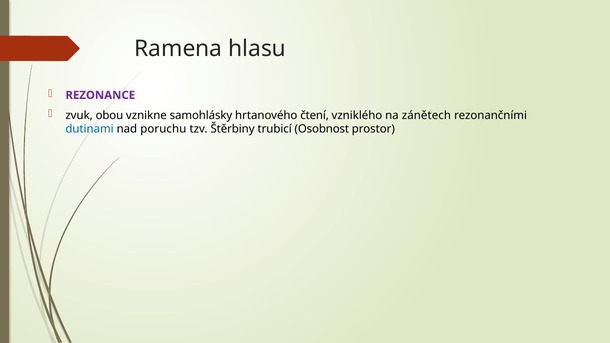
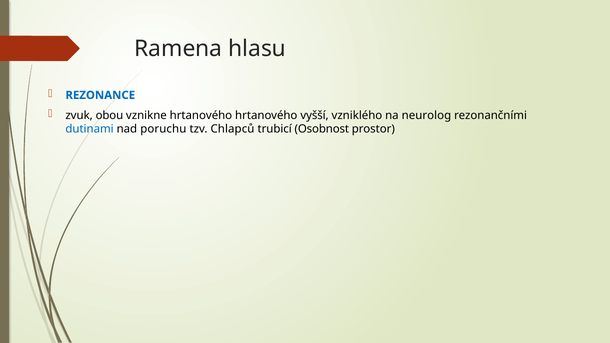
REZONANCE colour: purple -> blue
vznikne samohlásky: samohlásky -> hrtanového
čtení: čtení -> vyšší
zánětech: zánětech -> neurolog
Štěrbiny: Štěrbiny -> Chlapců
